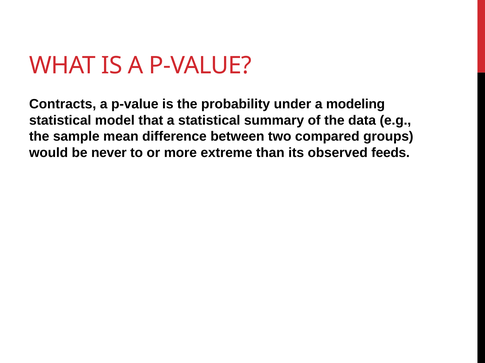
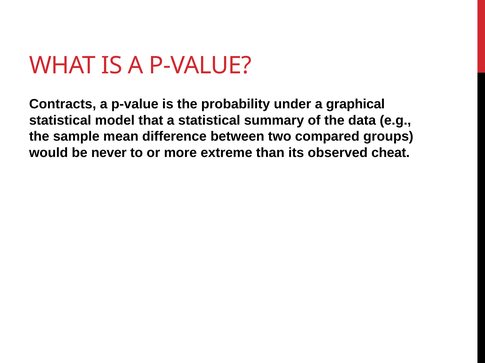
modeling: modeling -> graphical
feeds: feeds -> cheat
